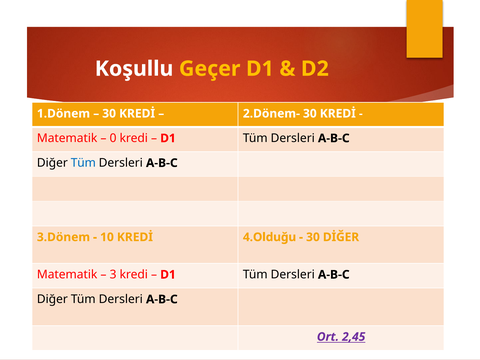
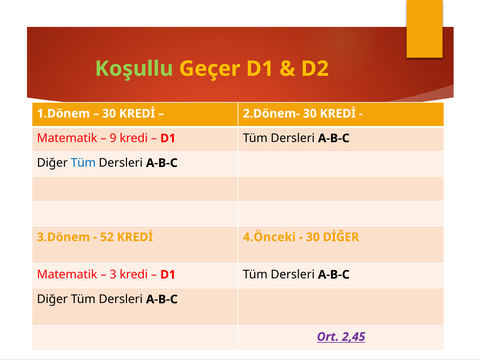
Koşullu colour: white -> light green
0: 0 -> 9
10: 10 -> 52
4.Olduğu: 4.Olduğu -> 4.Önceki
